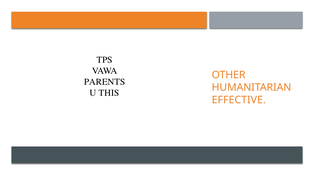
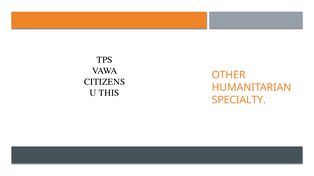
PARENTS: PARENTS -> CITIZENS
EFFECTIVE: EFFECTIVE -> SPECIALTY
